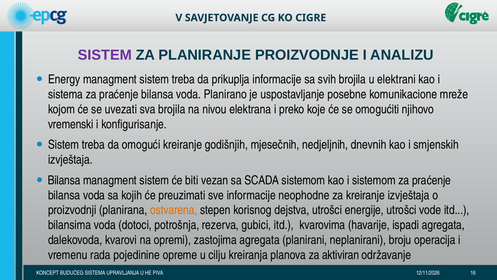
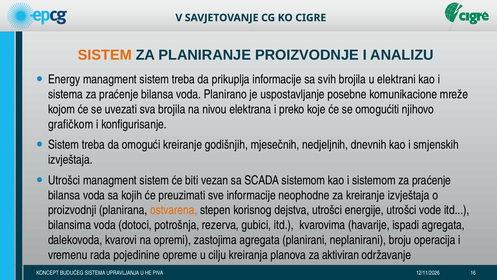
SISTEM at (105, 55) colour: purple -> orange
vremenski: vremenski -> grafičkom
Bilansa at (64, 180): Bilansa -> Utrošci
